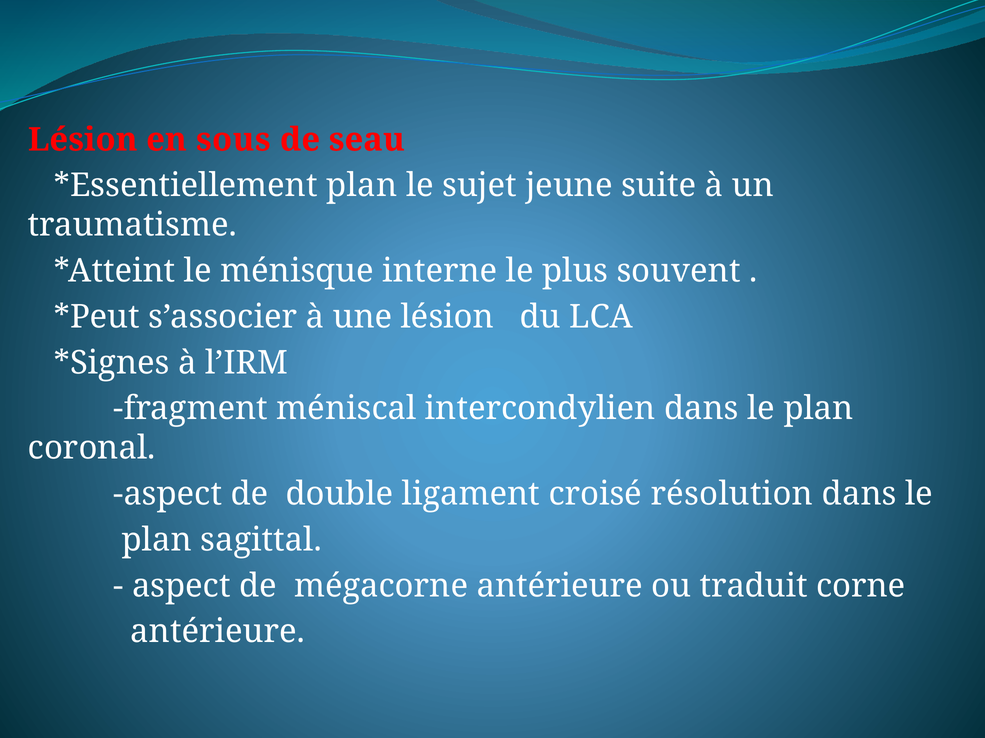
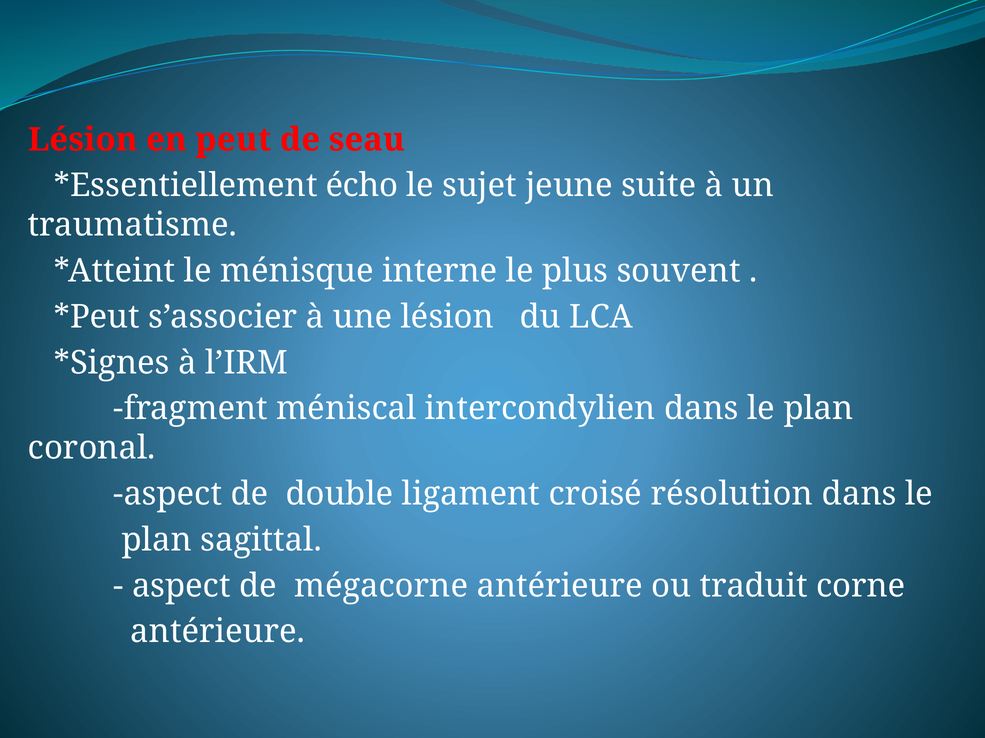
sous: sous -> peut
plan at (362, 186): plan -> écho
